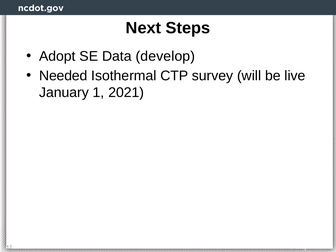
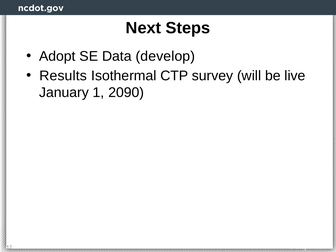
Needed: Needed -> Results
2021: 2021 -> 2090
